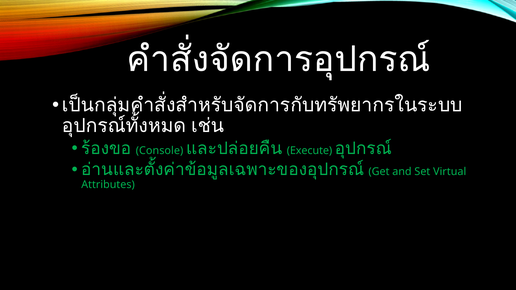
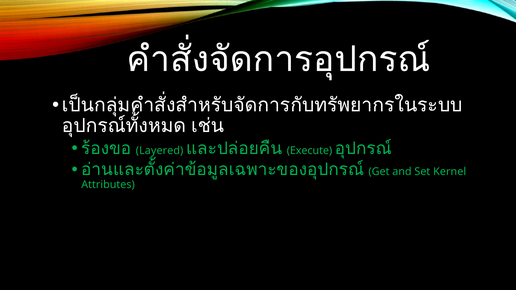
Console: Console -> Layered
Virtual: Virtual -> Kernel
